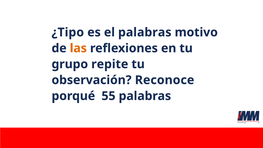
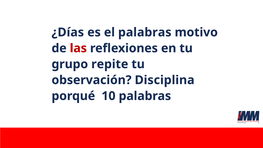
¿Tipo: ¿Tipo -> ¿Días
las colour: orange -> red
Reconoce: Reconoce -> Disciplina
55: 55 -> 10
